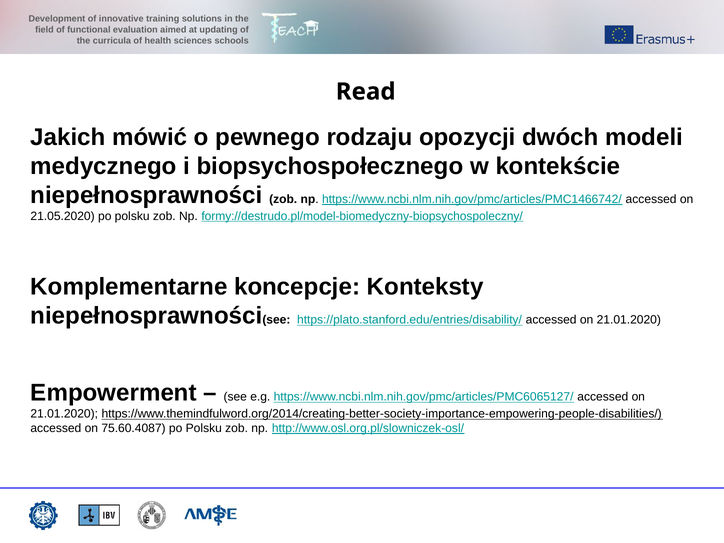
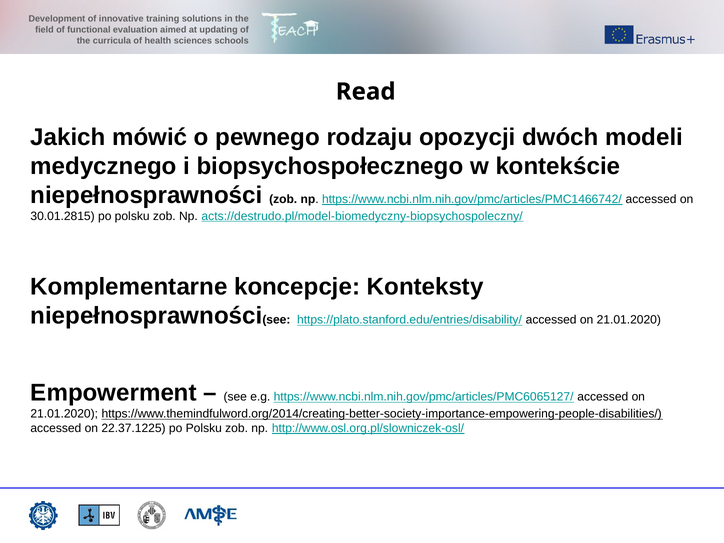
21.05.2020: 21.05.2020 -> 30.01.2815
formy://destrudo.pl/model-biomedyczny-biopsychospoleczny/: formy://destrudo.pl/model-biomedyczny-biopsychospoleczny/ -> acts://destrudo.pl/model-biomedyczny-biopsychospoleczny/
75.60.4087: 75.60.4087 -> 22.37.1225
